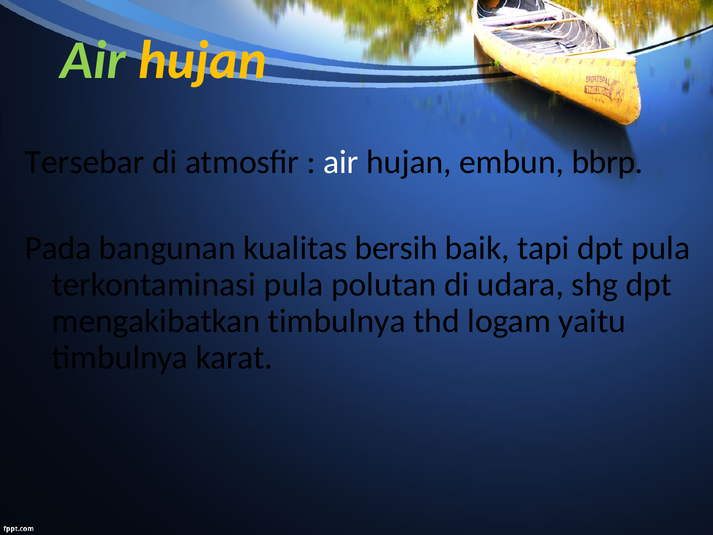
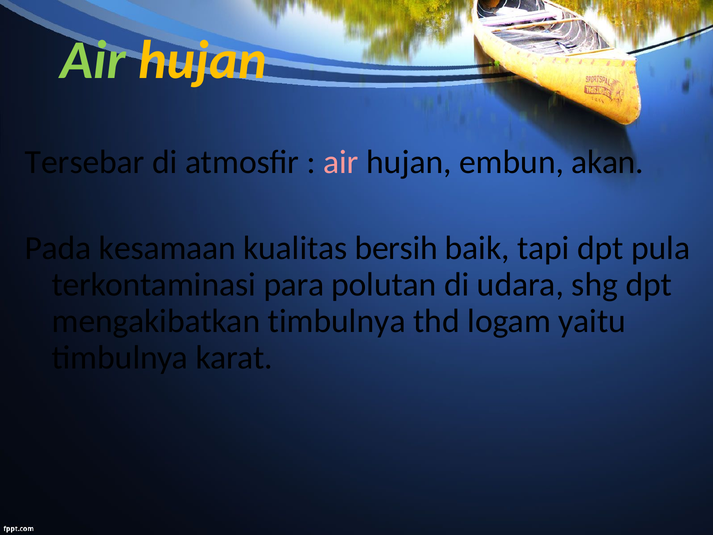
air at (341, 162) colour: white -> pink
bbrp: bbrp -> akan
bangunan: bangunan -> kesamaan
terkontaminasi pula: pula -> para
